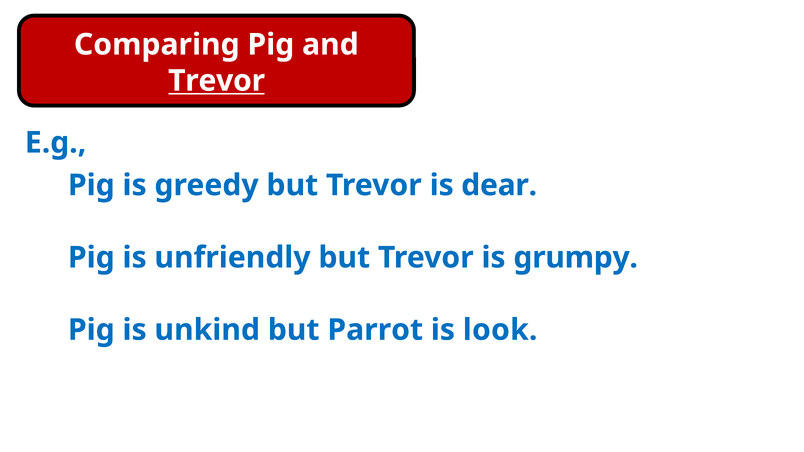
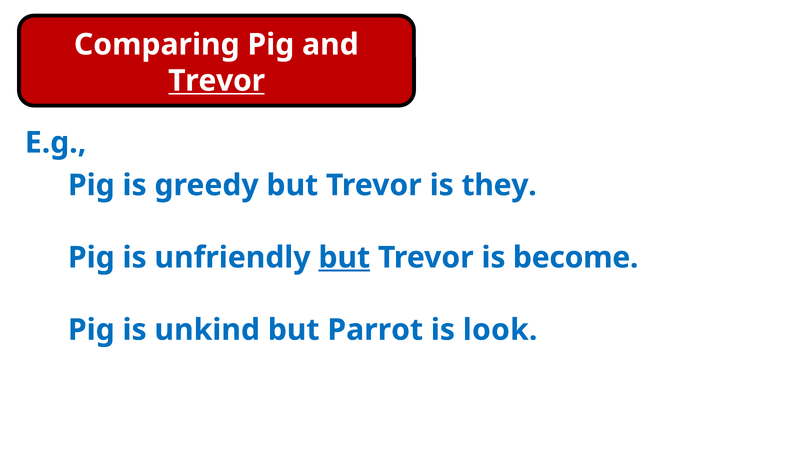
dear: dear -> they
but at (344, 258) underline: none -> present
grumpy: grumpy -> become
